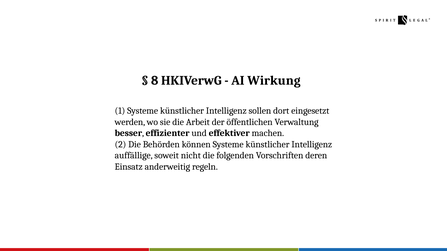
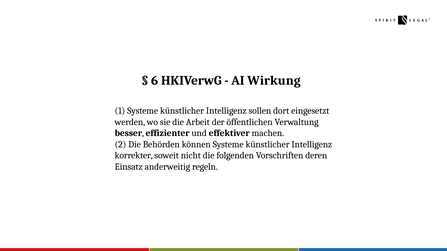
8: 8 -> 6
auffällige: auffällige -> korrekter
